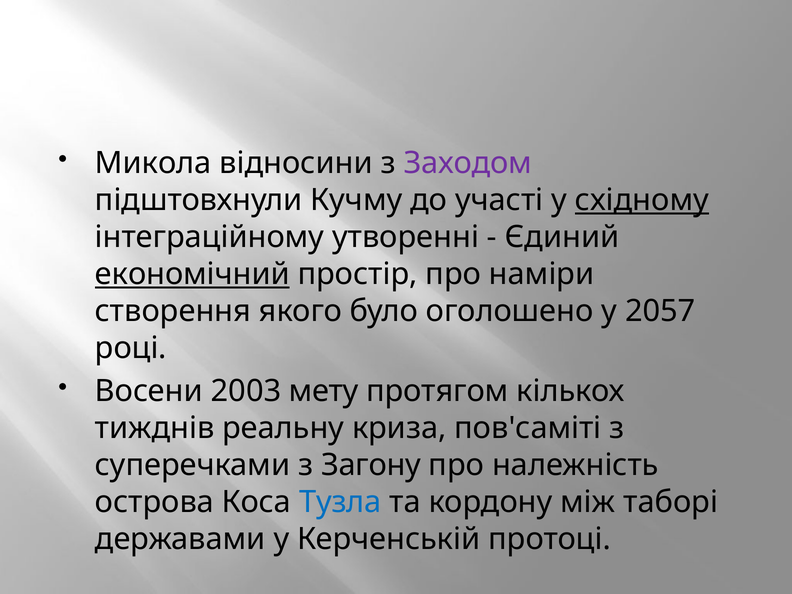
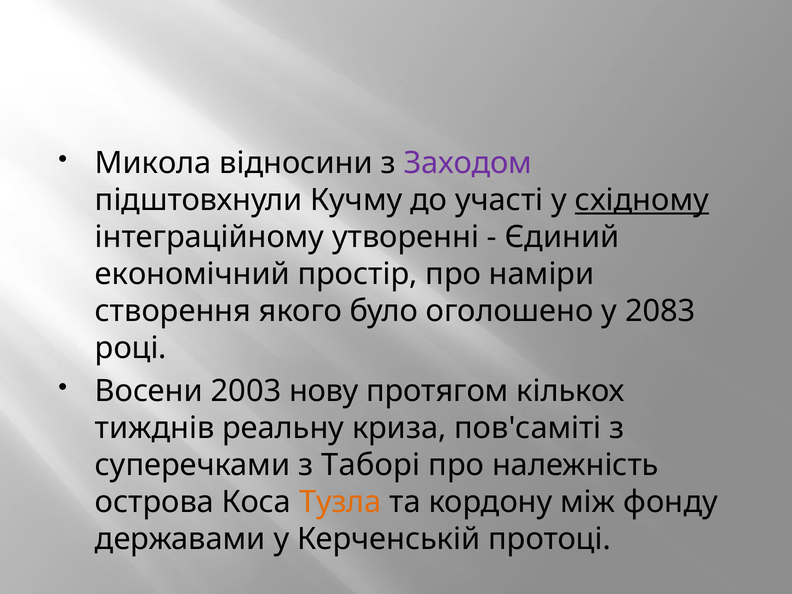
економічний underline: present -> none
2057: 2057 -> 2083
мету: мету -> нову
Загону: Загону -> Таборі
Тузла colour: blue -> orange
таборі: таборі -> фонду
